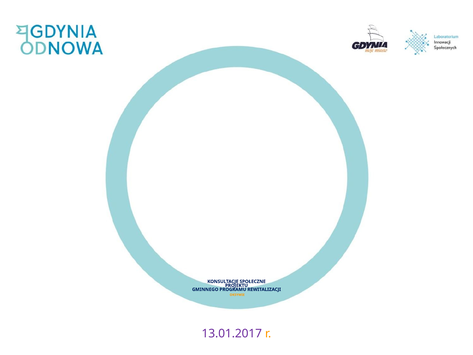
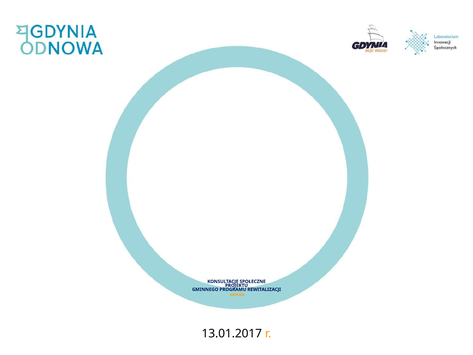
13.01.2017 colour: purple -> black
